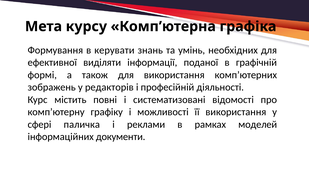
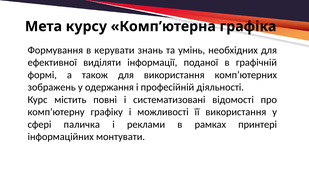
редакторів: редакторів -> одержання
моделей: моделей -> принтері
документи: документи -> монтувати
